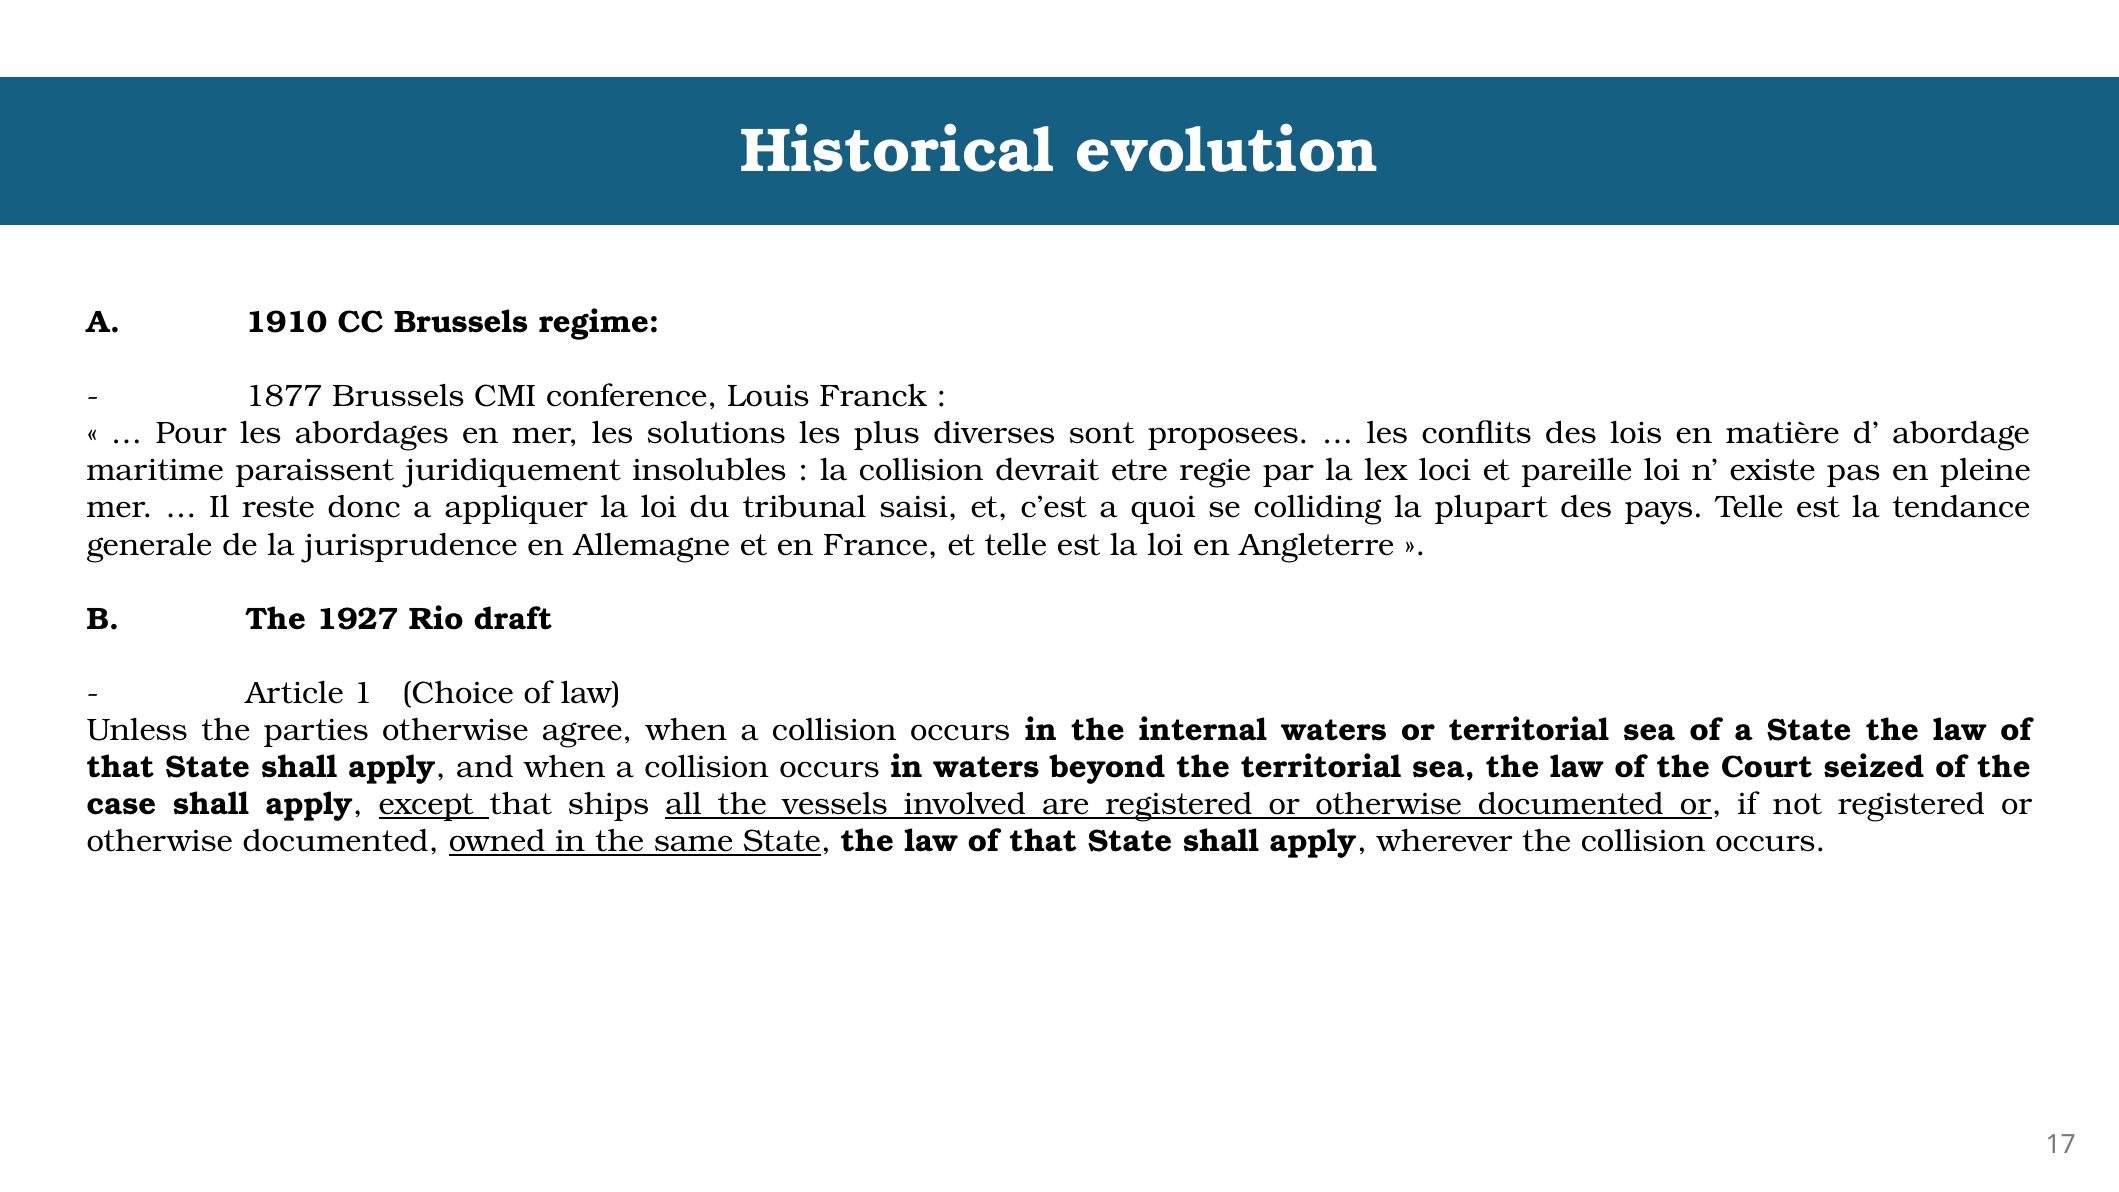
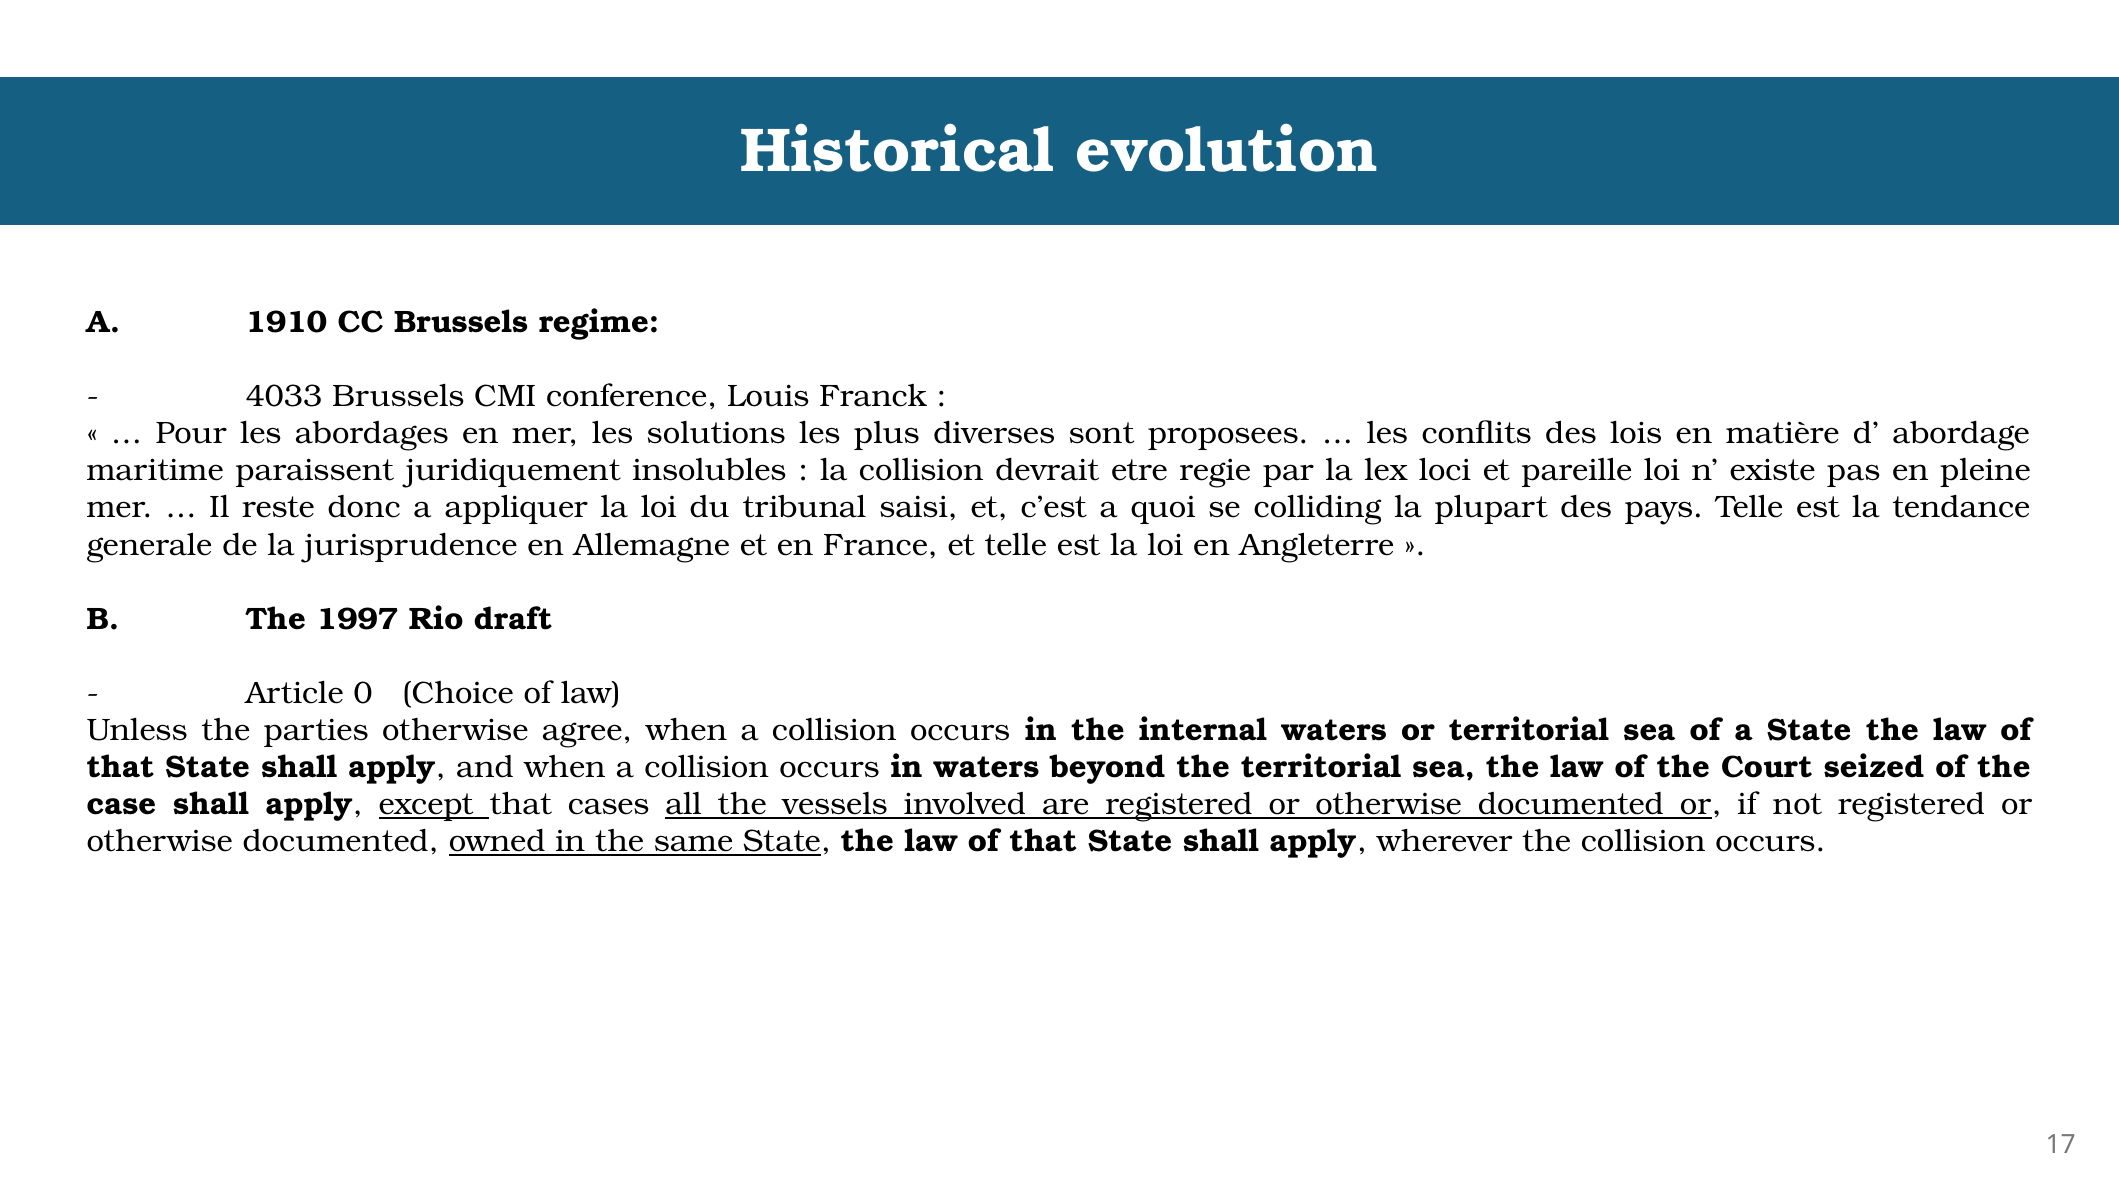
1877: 1877 -> 4033
1927: 1927 -> 1997
1: 1 -> 0
ships: ships -> cases
